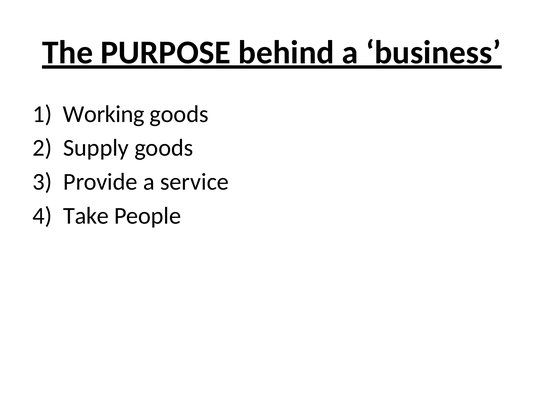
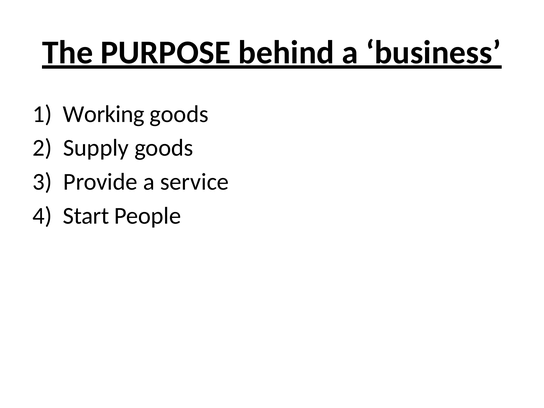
Take: Take -> Start
